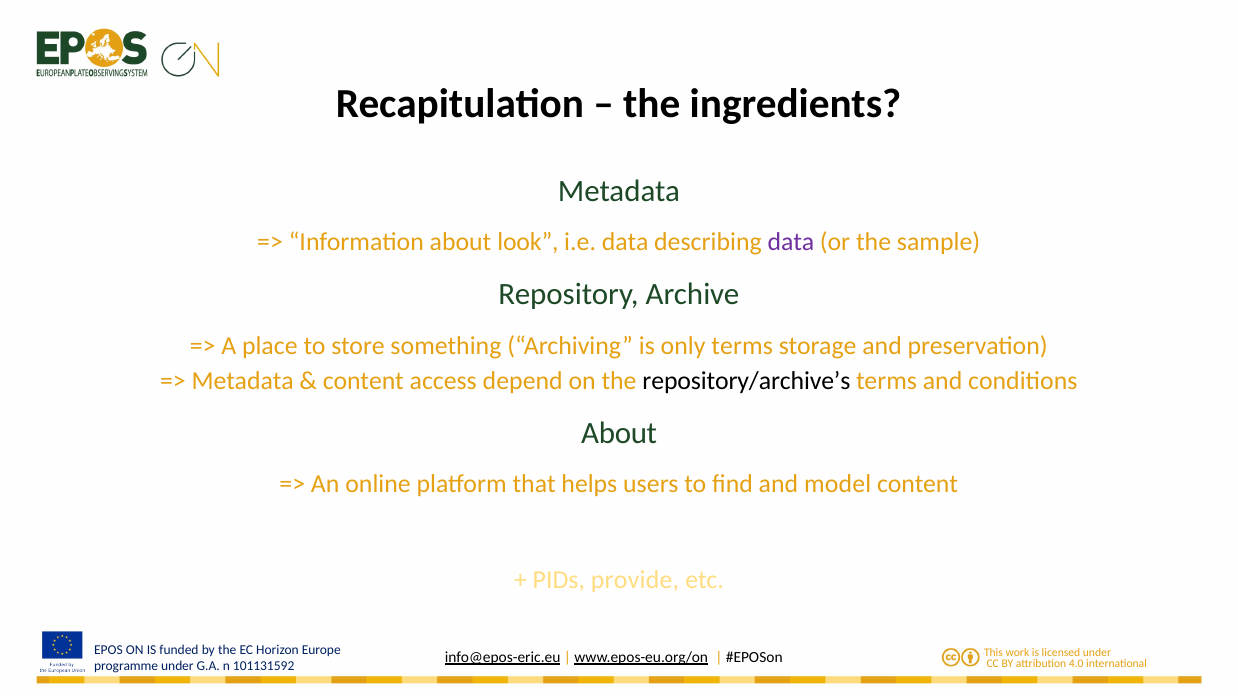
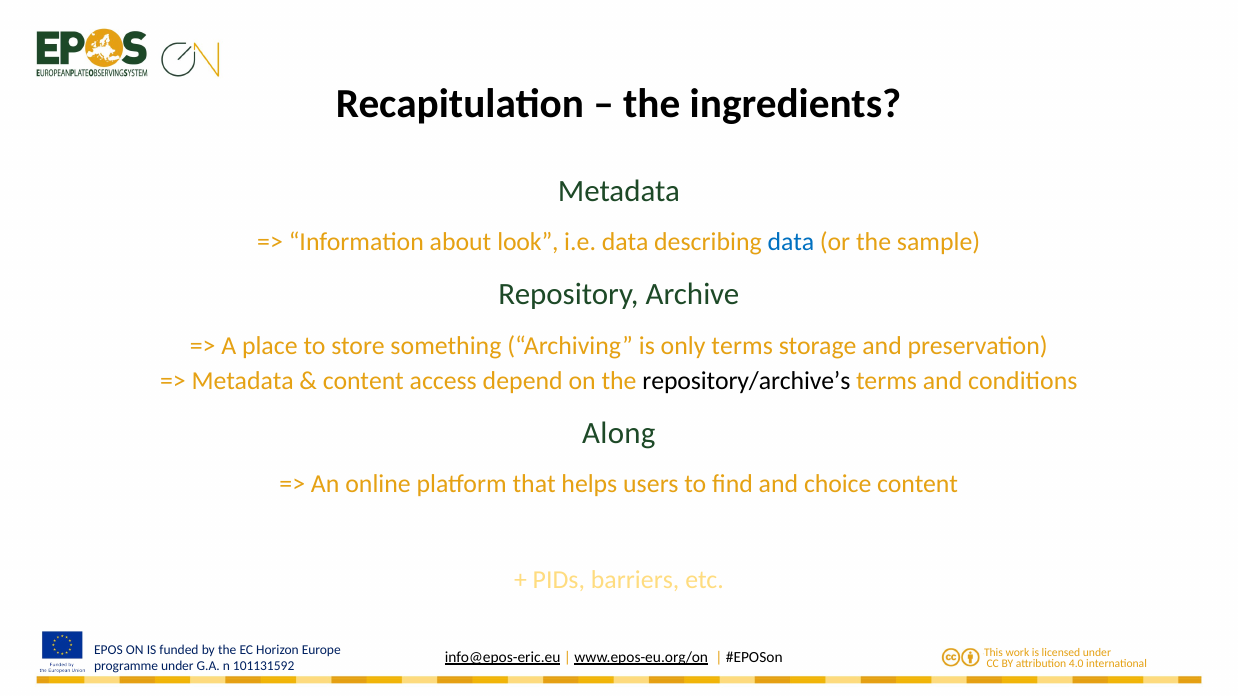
data at (791, 242) colour: purple -> blue
About at (619, 434): About -> Along
model: model -> choice
provide: provide -> barriers
